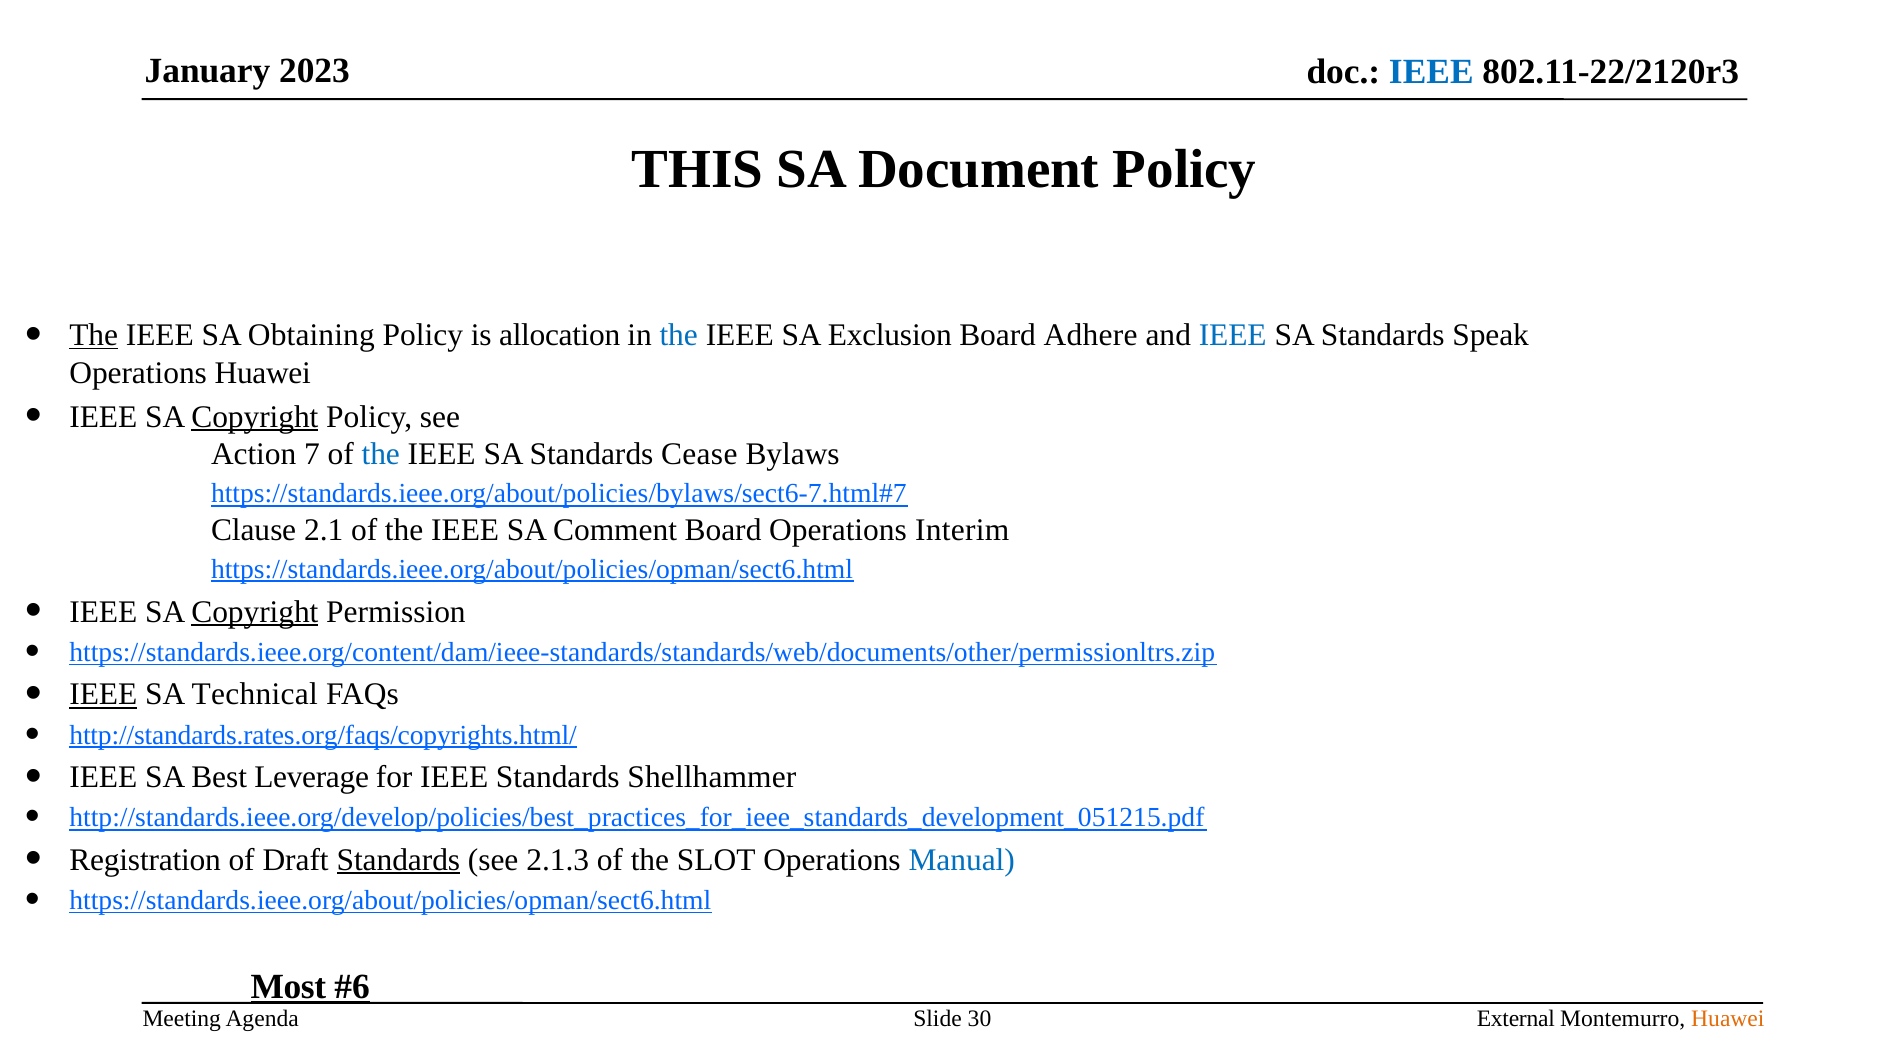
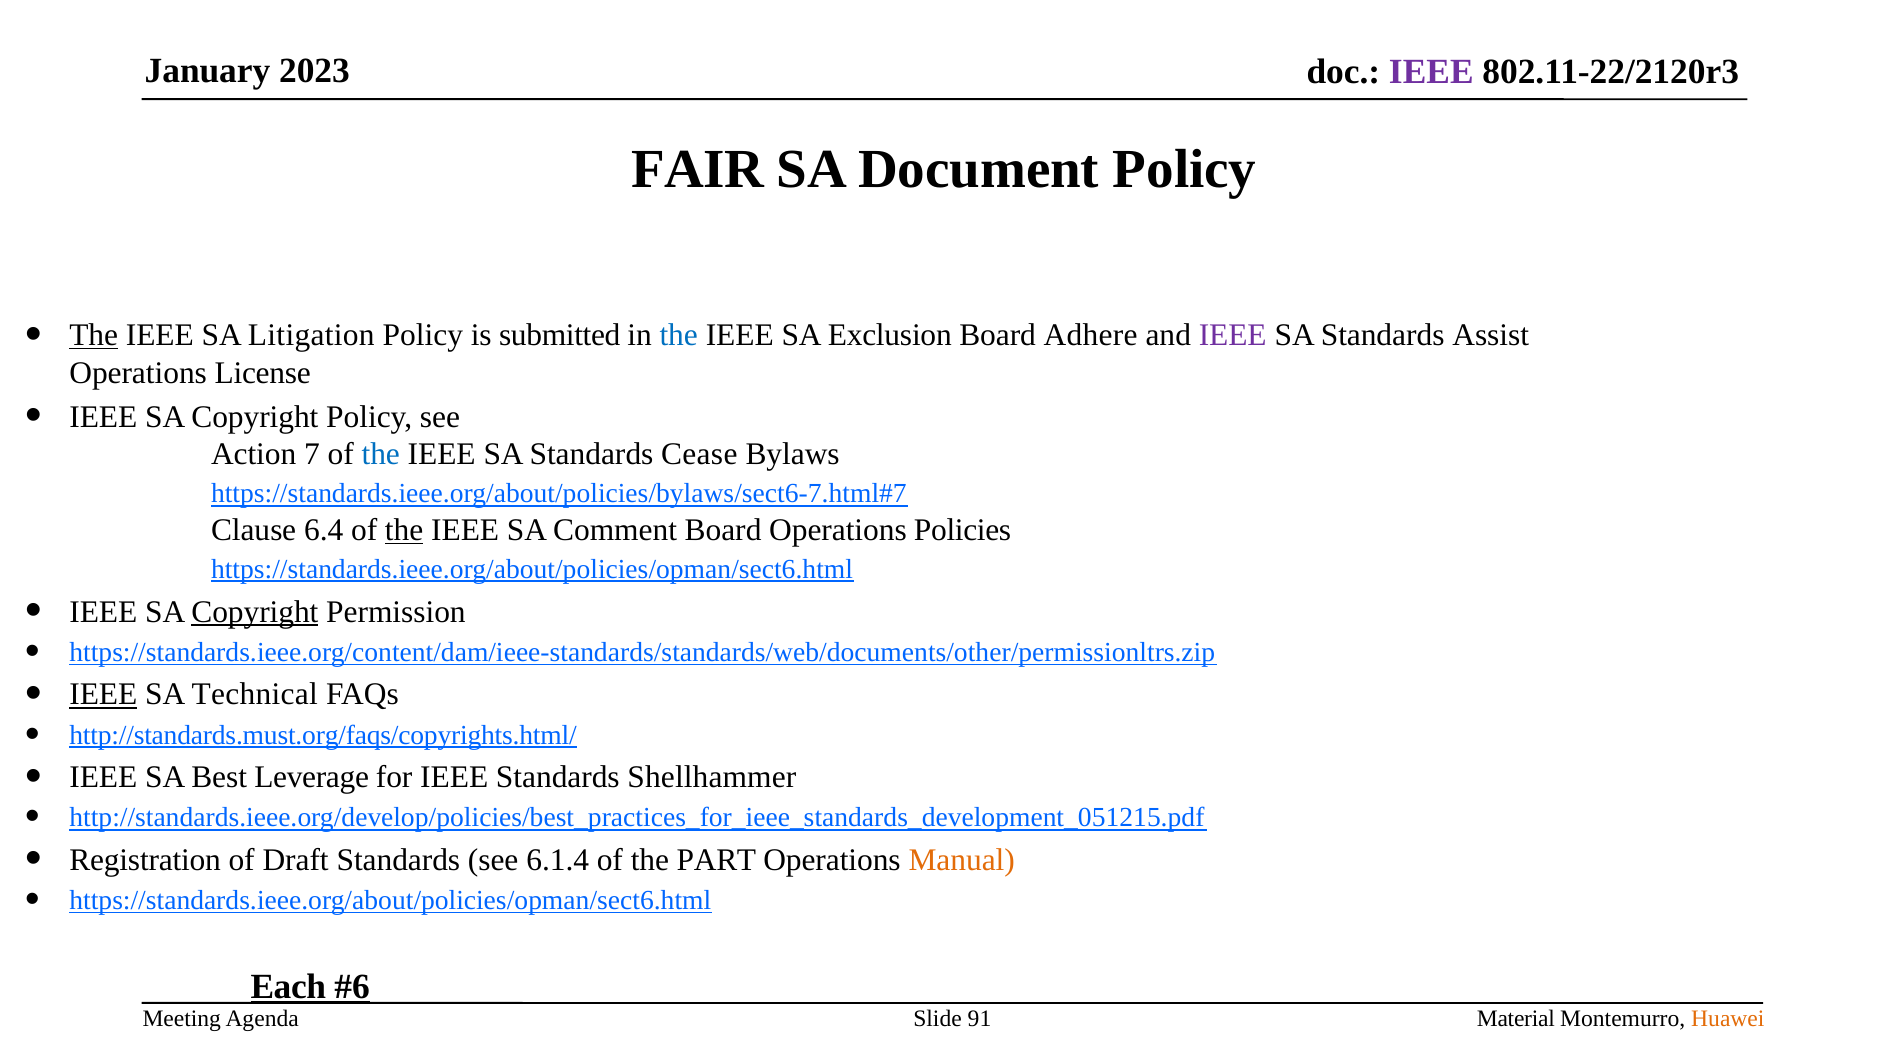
IEEE at (1431, 72) colour: blue -> purple
THIS: THIS -> FAIR
Obtaining: Obtaining -> Litigation
allocation: allocation -> submitted
IEEE at (1233, 335) colour: blue -> purple
Speak: Speak -> Assist
Operations Huawei: Huawei -> License
Copyright at (255, 417) underline: present -> none
2.1: 2.1 -> 6.4
the at (404, 530) underline: none -> present
Interim: Interim -> Policies
http://standards.rates.org/faqs/copyrights.html/: http://standards.rates.org/faqs/copyrights.html/ -> http://standards.must.org/faqs/copyrights.html/
Standards at (398, 860) underline: present -> none
2.1.3: 2.1.3 -> 6.1.4
SLOT: SLOT -> PART
Manual colour: blue -> orange
Most: Most -> Each
30: 30 -> 91
External: External -> Material
